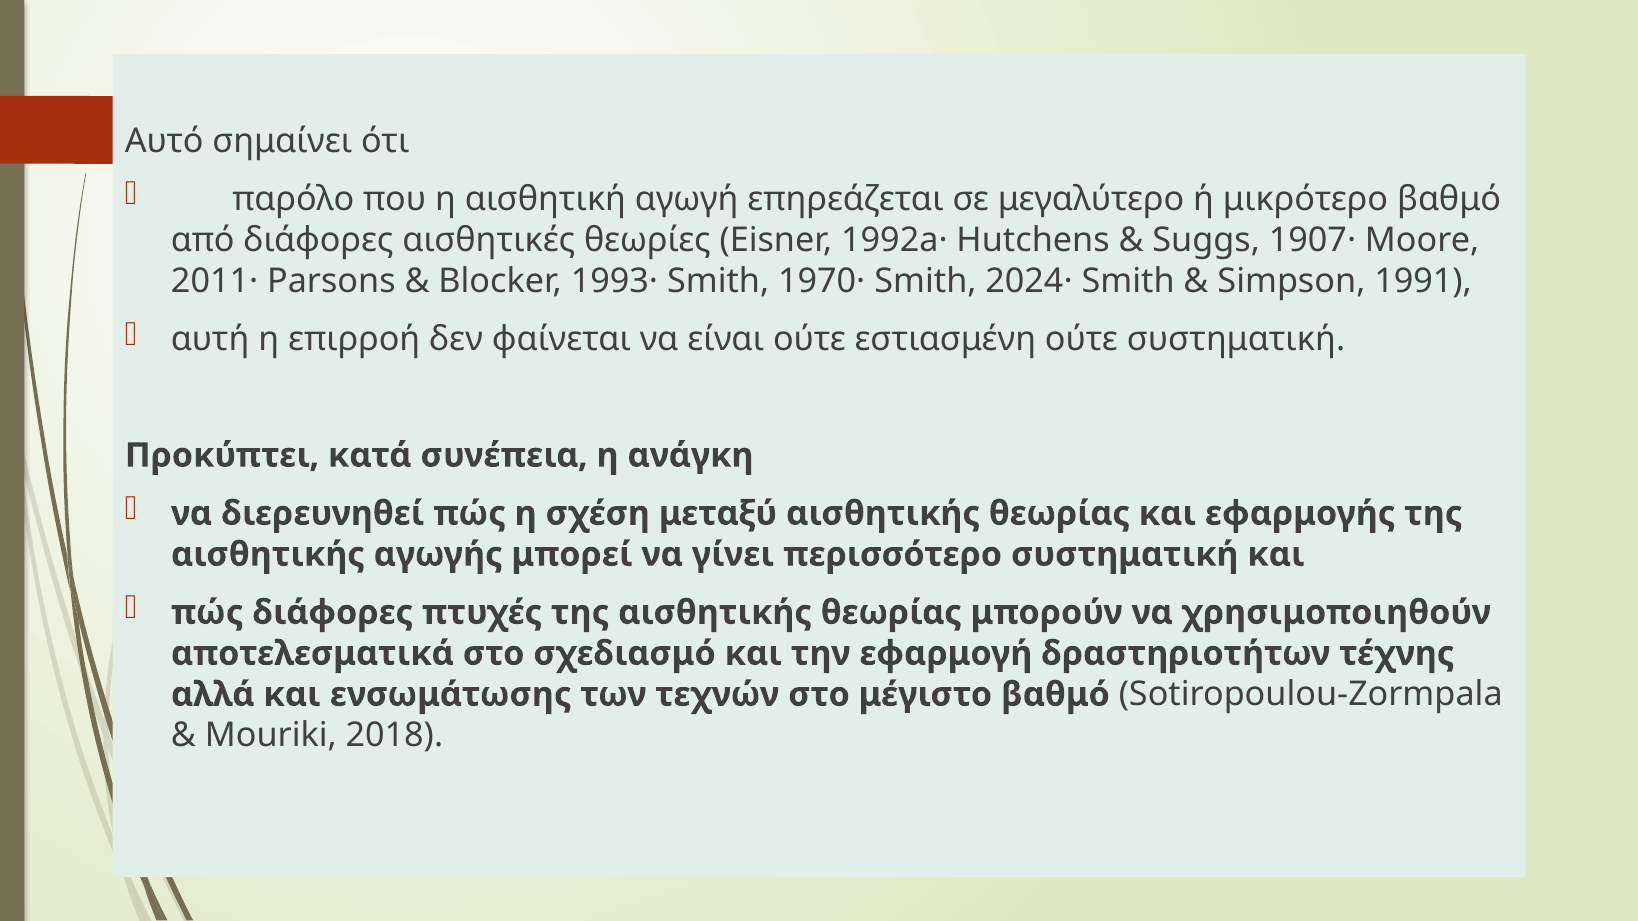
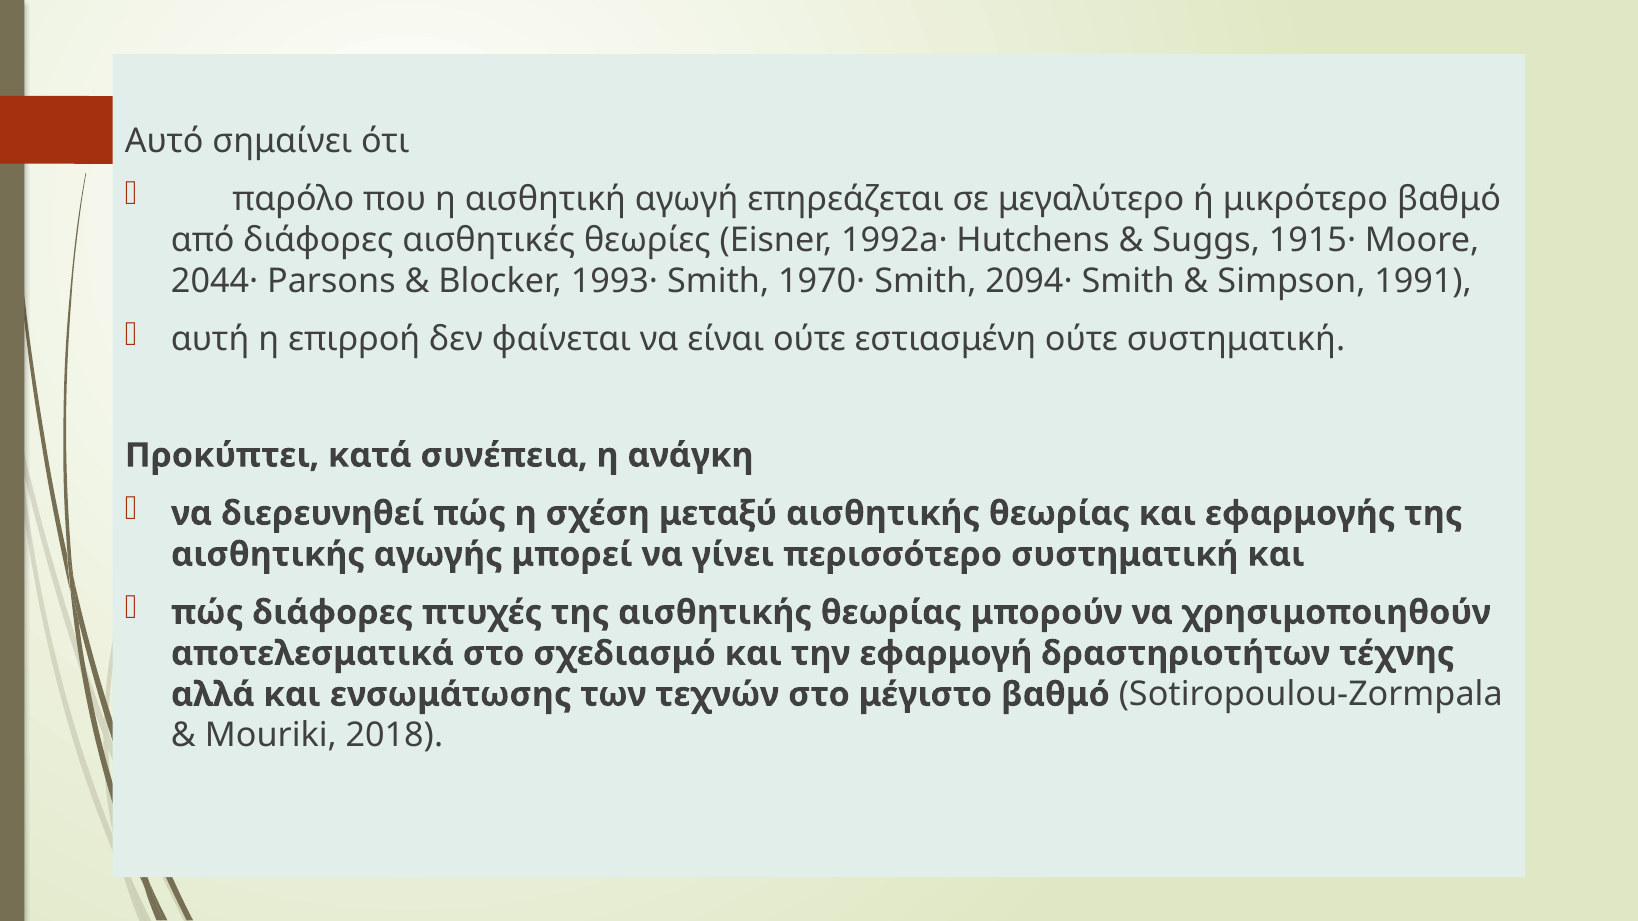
1907·: 1907· -> 1915·
2011·: 2011· -> 2044·
2024·: 2024· -> 2094·
